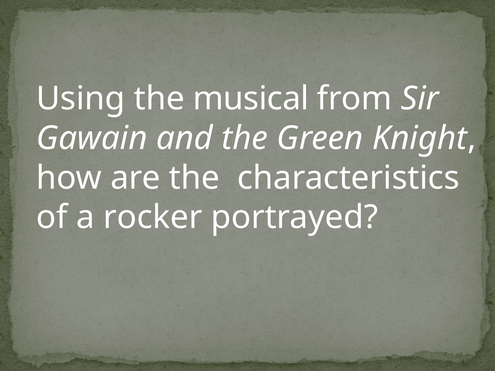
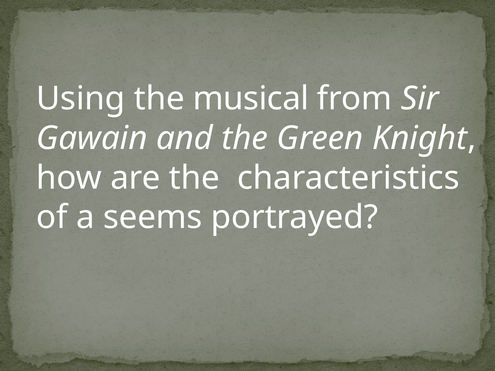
rocker: rocker -> seems
